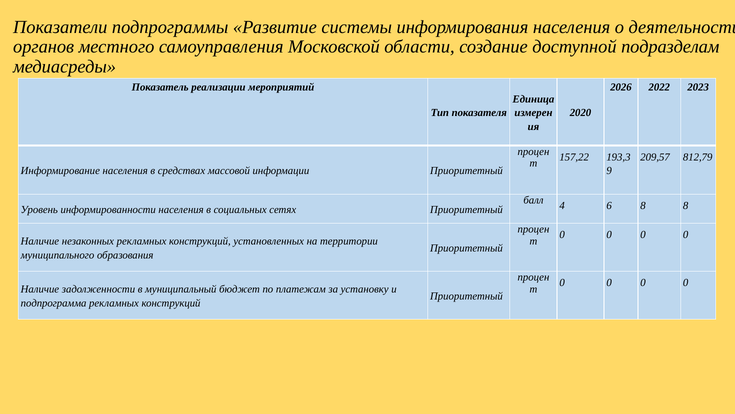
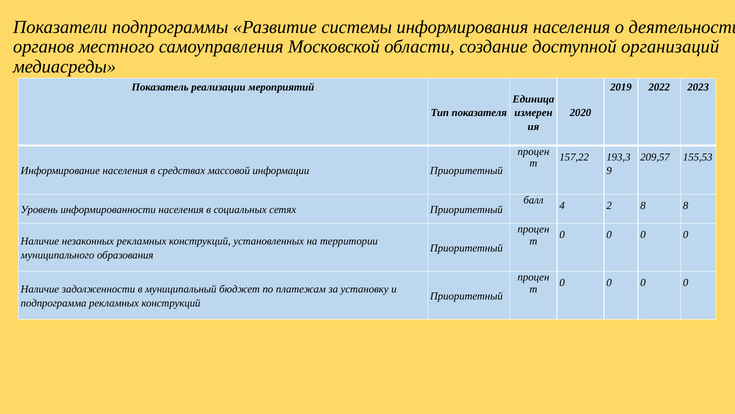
подразделам: подразделам -> организаций
2026: 2026 -> 2019
812,79: 812,79 -> 155,53
6: 6 -> 2
